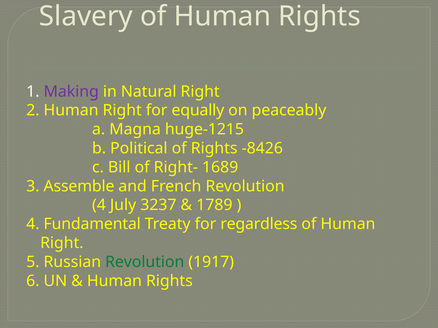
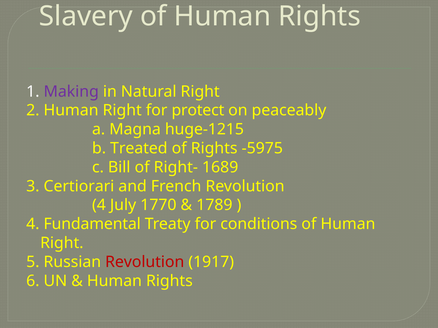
equally: equally -> protect
Political: Political -> Treated
-8426: -8426 -> -5975
Assemble: Assemble -> Certiorari
3237: 3237 -> 1770
regardless: regardless -> conditions
Revolution at (145, 262) colour: green -> red
